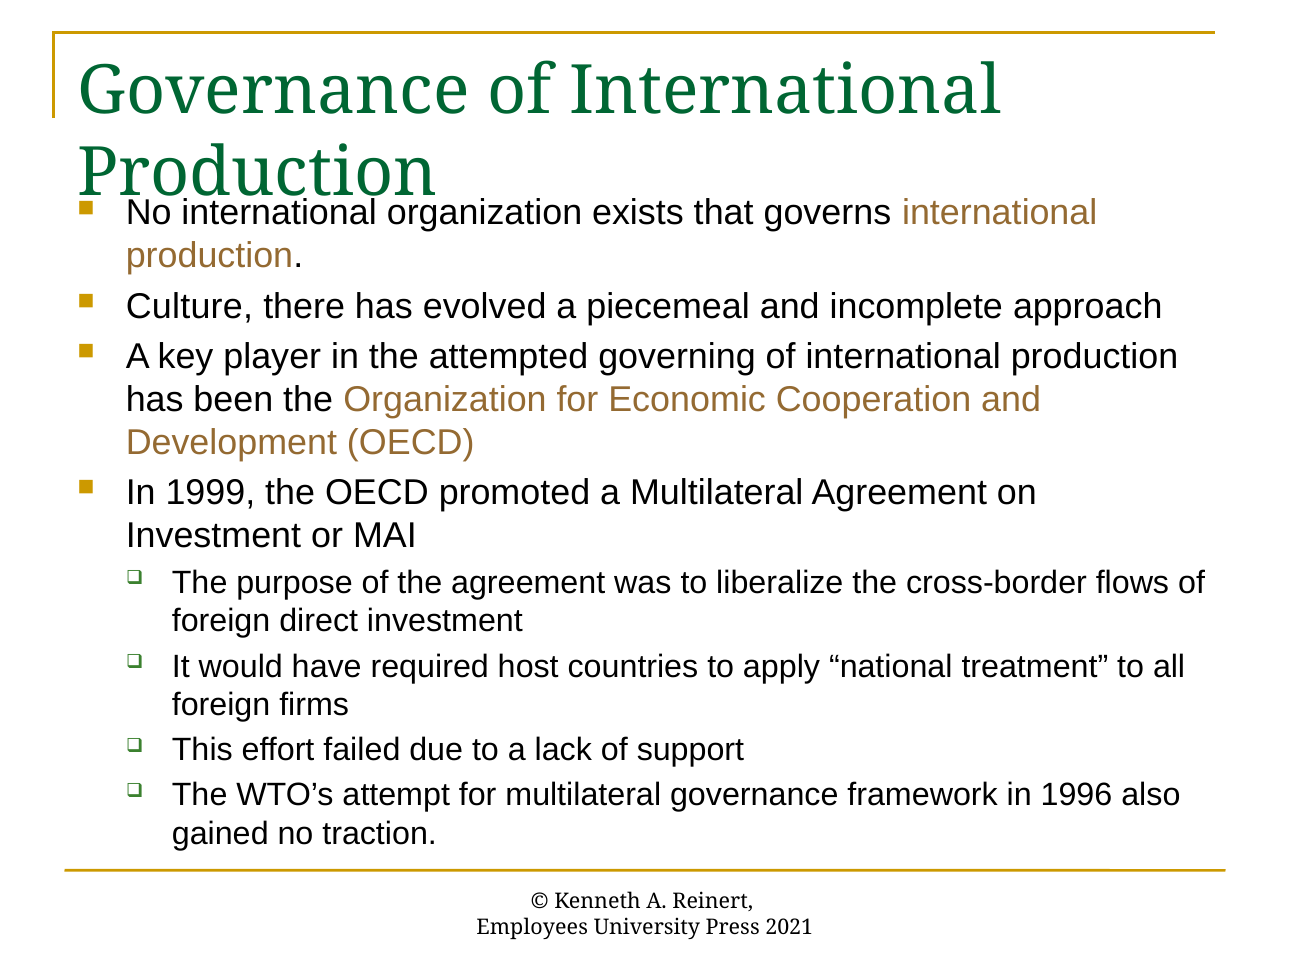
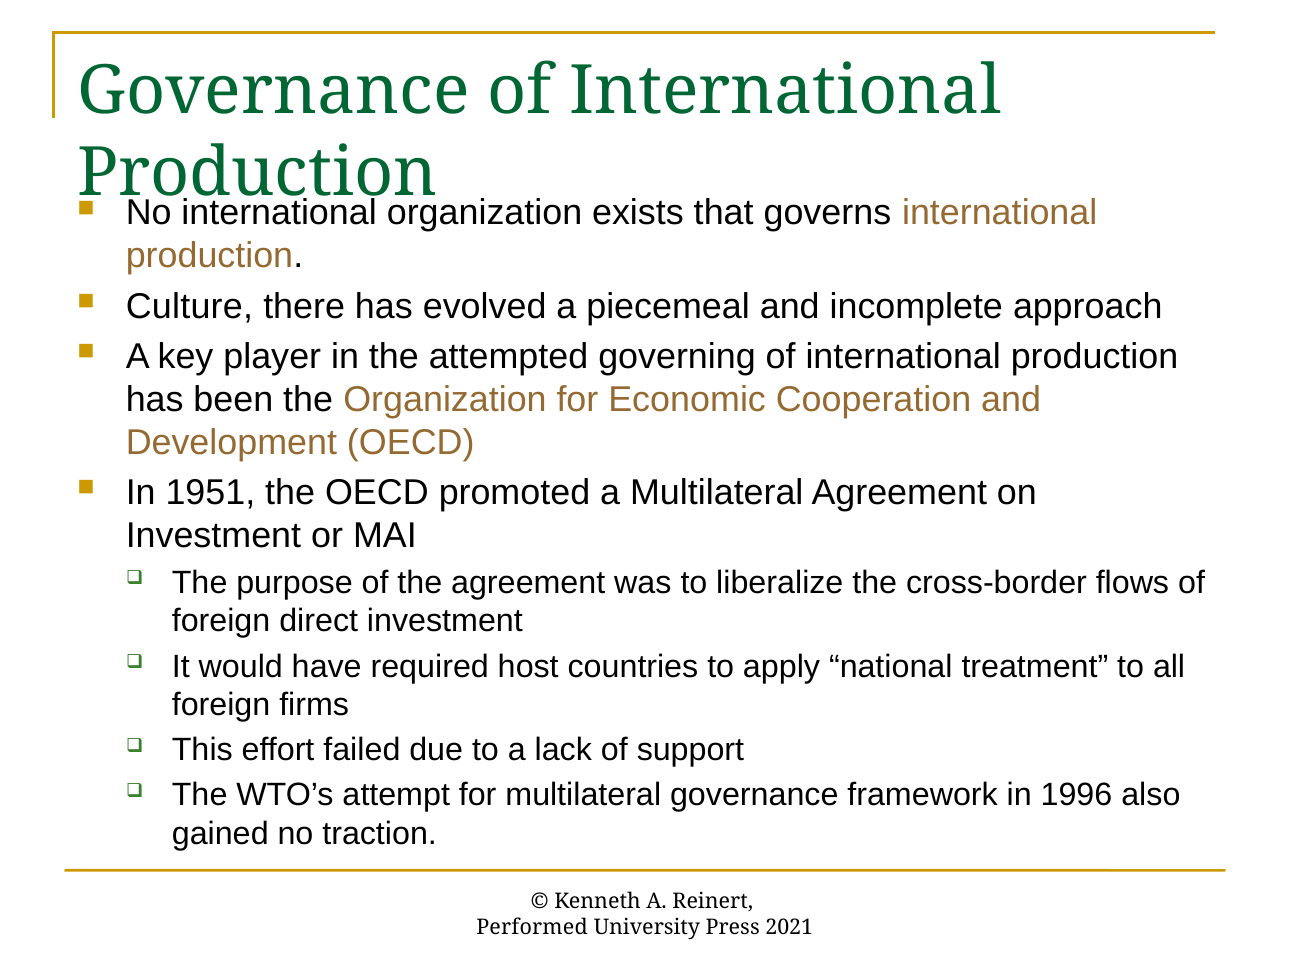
1999: 1999 -> 1951
Employees: Employees -> Performed
